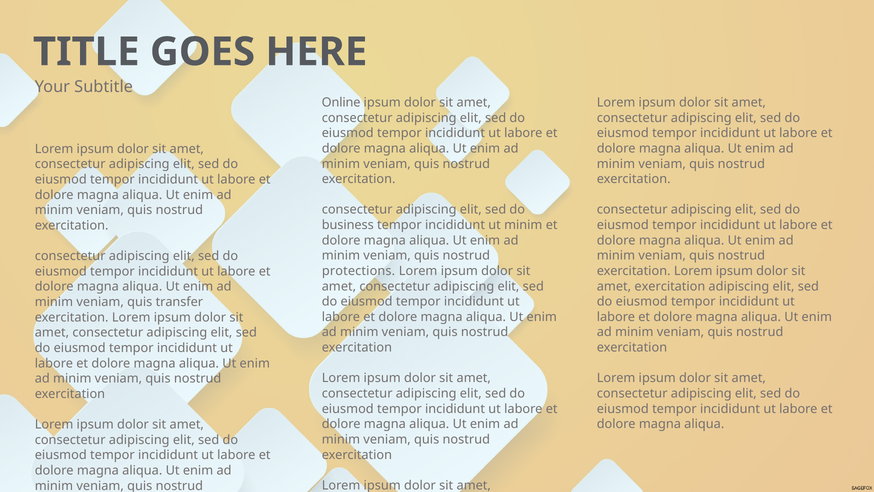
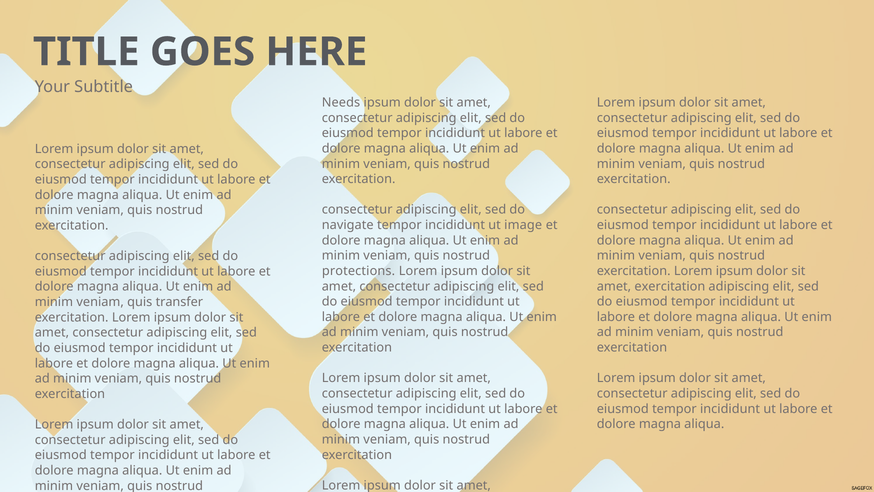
Online: Online -> Needs
business: business -> navigate
ut minim: minim -> image
